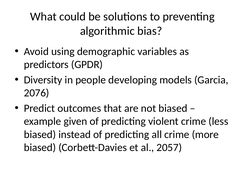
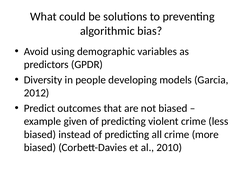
2076: 2076 -> 2012
2057: 2057 -> 2010
